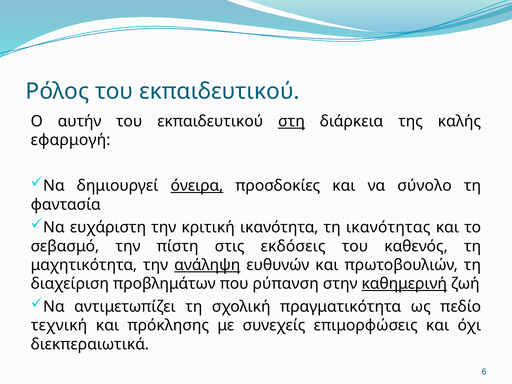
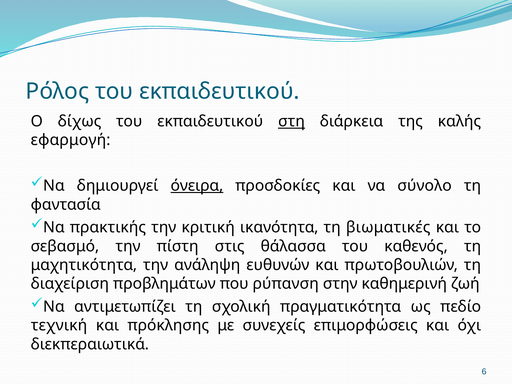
αυτήν: αυτήν -> δίχως
ευχάριστη: ευχάριστη -> πρακτικής
ικανότητας: ικανότητας -> βιωματικές
εκδόσεις: εκδόσεις -> θάλασσα
ανάληψη underline: present -> none
καθημερινή underline: present -> none
